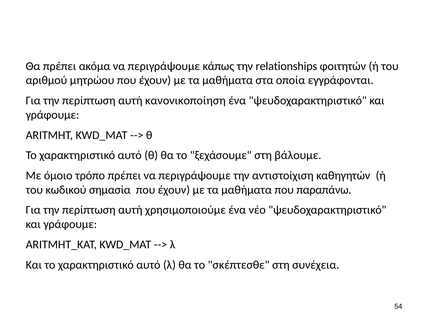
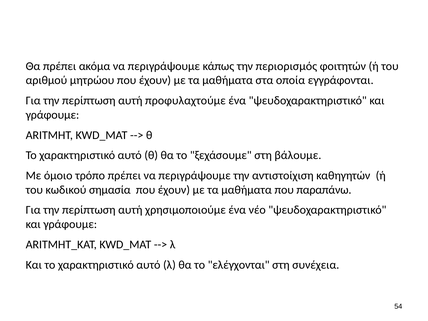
relationships: relationships -> περιορισμός
κανονικοποίηση: κανονικοποίηση -> προφυλαχτούμε
σκέπτεσθε: σκέπτεσθε -> ελέγχονται
